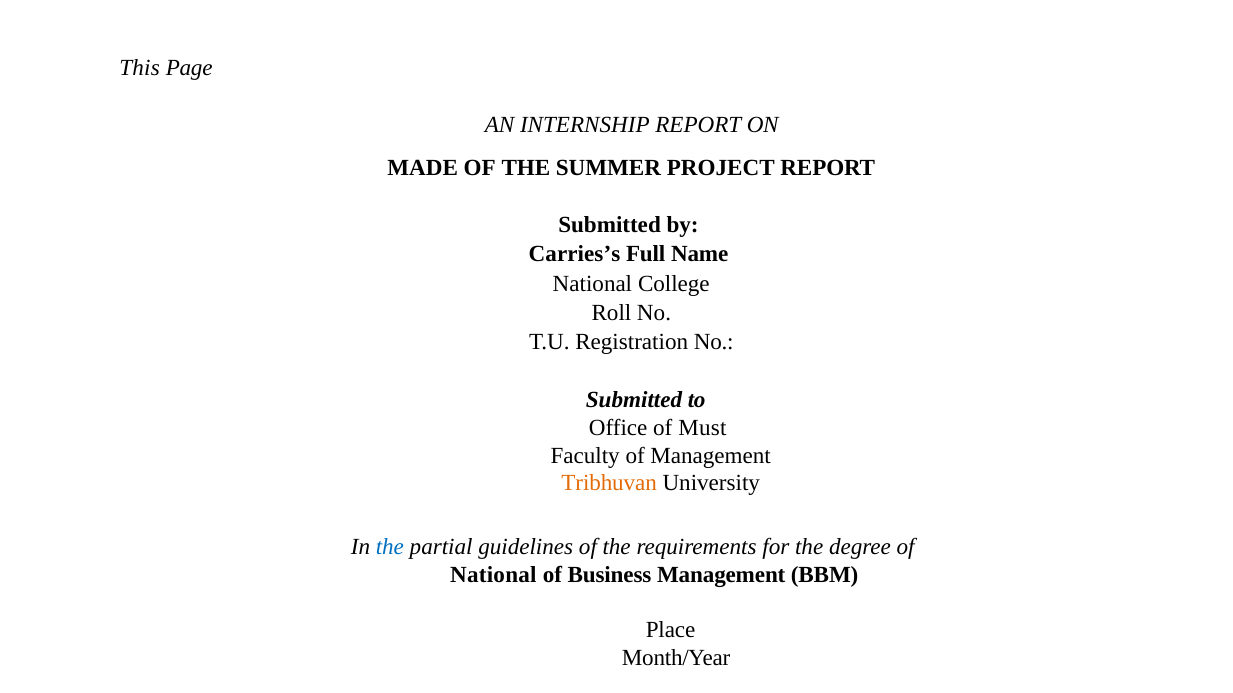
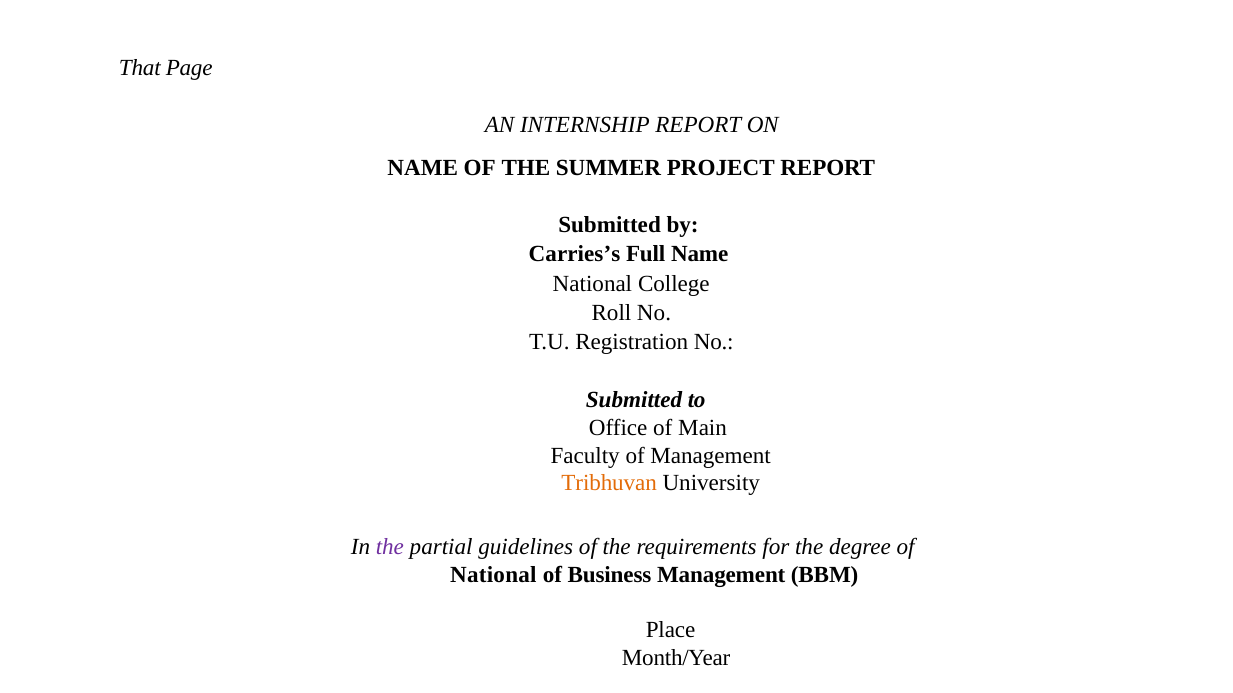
This: This -> That
MADE at (423, 169): MADE -> NAME
Must: Must -> Main
the at (390, 547) colour: blue -> purple
